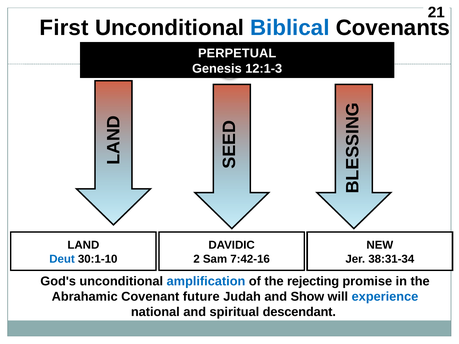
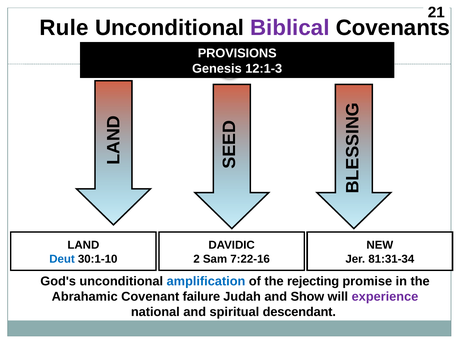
First: First -> Rule
Biblical colour: blue -> purple
PERPETUAL: PERPETUAL -> PROVISIONS
7:42-16: 7:42-16 -> 7:22-16
38:31-34: 38:31-34 -> 81:31-34
future: future -> failure
experience colour: blue -> purple
